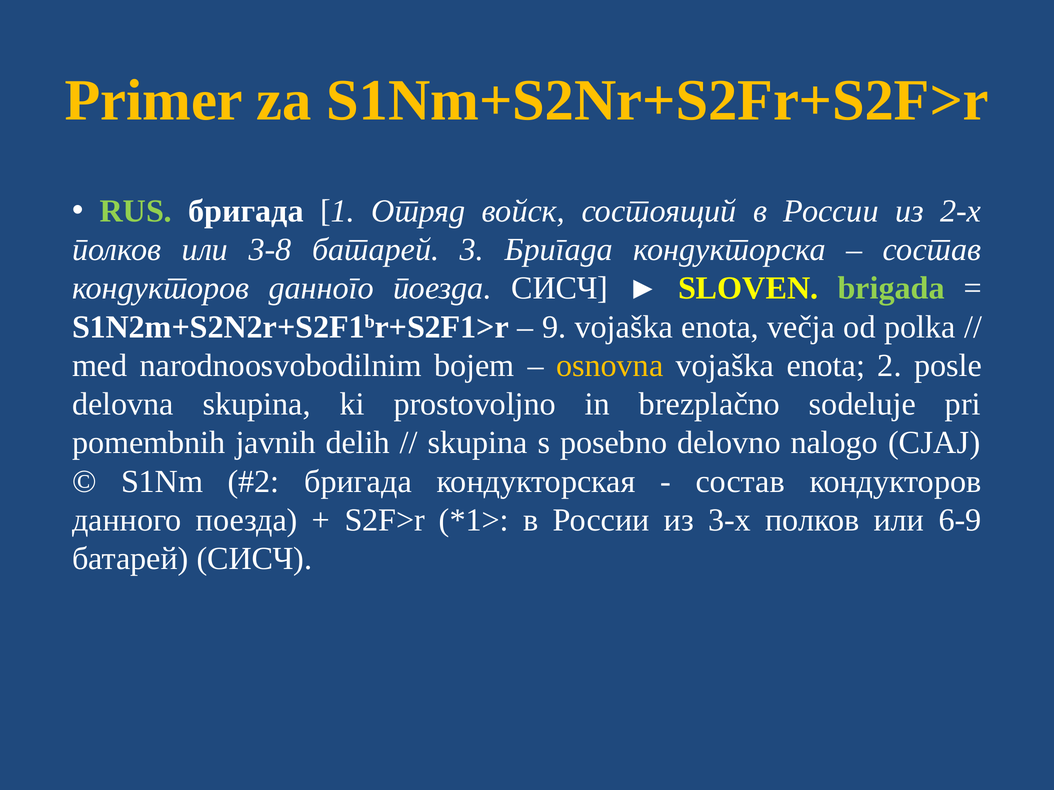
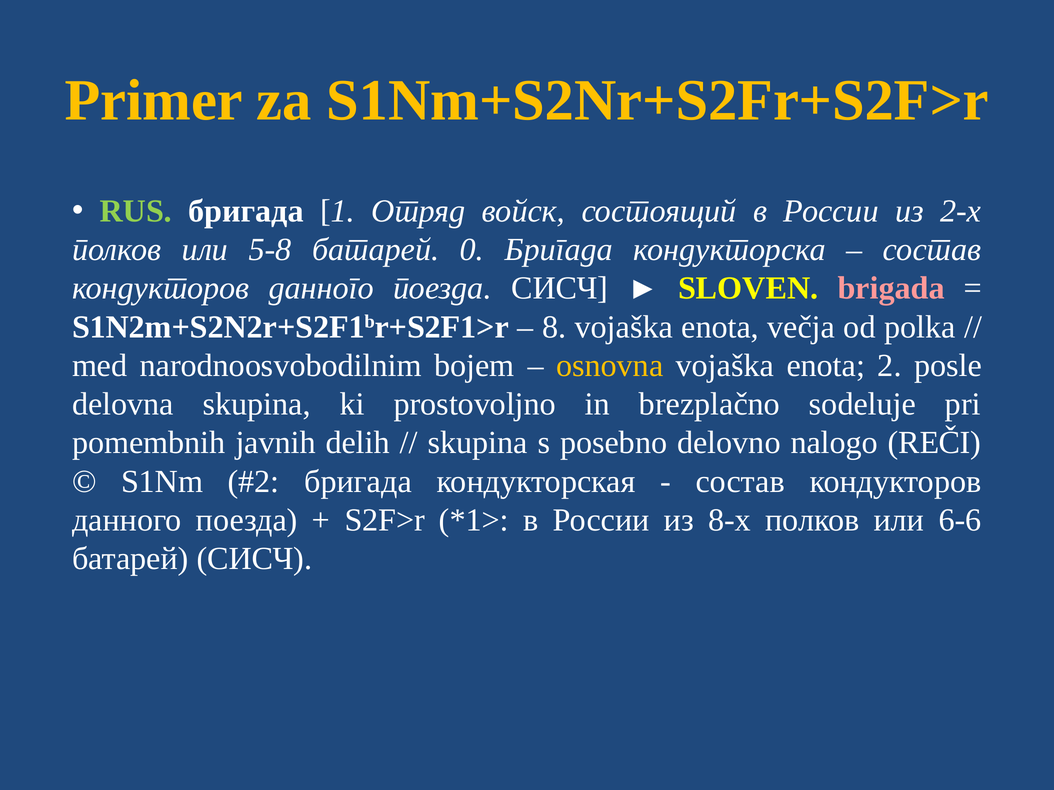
3-8: 3-8 -> 5-8
3: 3 -> 0
brigada colour: light green -> pink
9: 9 -> 8
СЈАЈ: СЈАЈ -> REČI
3-х: 3-х -> 8-х
6-9: 6-9 -> 6-6
